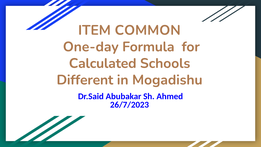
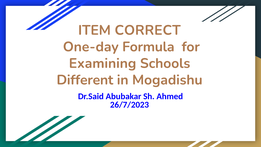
COMMON: COMMON -> CORRECT
Calculated: Calculated -> Examining
